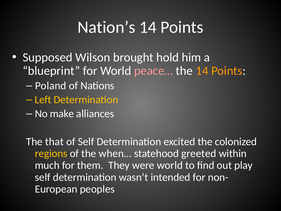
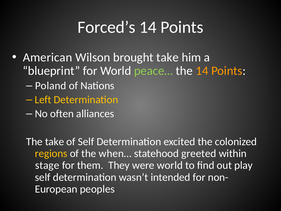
Nation’s: Nation’s -> Forced’s
Supposed: Supposed -> American
brought hold: hold -> take
peace… colour: pink -> light green
make: make -> often
The that: that -> take
much: much -> stage
